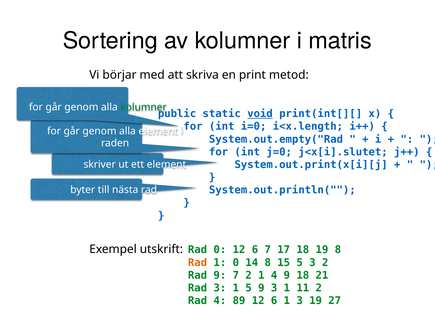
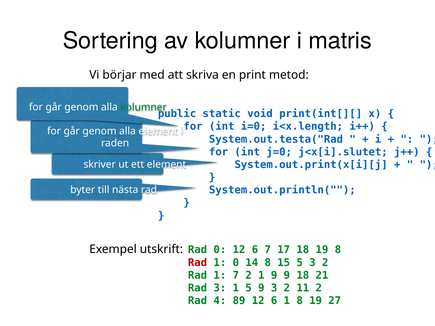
void underline: present -> none
System.out.empty("Rad: System.out.empty("Rad -> System.out.testa("Rad
Rad at (198, 263) colour: orange -> red
9 at (220, 275): 9 -> 1
1 4: 4 -> 9
9 3 1: 1 -> 2
1 3: 3 -> 8
